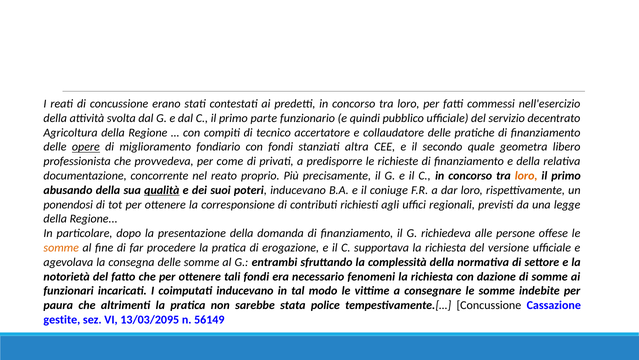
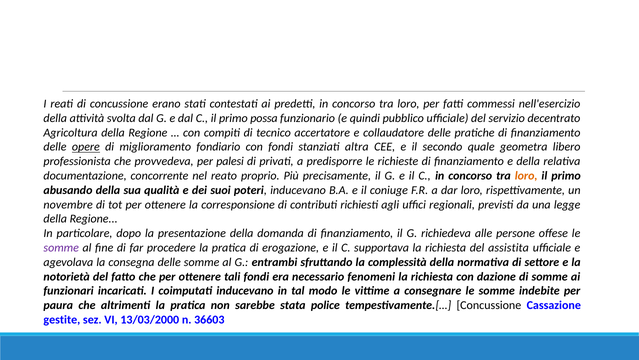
parte: parte -> possa
come: come -> palesi
qualità underline: present -> none
ponendosi: ponendosi -> novembre
somme at (61, 247) colour: orange -> purple
versione: versione -> assistita
13/03/2095: 13/03/2095 -> 13/03/2000
56149: 56149 -> 36603
